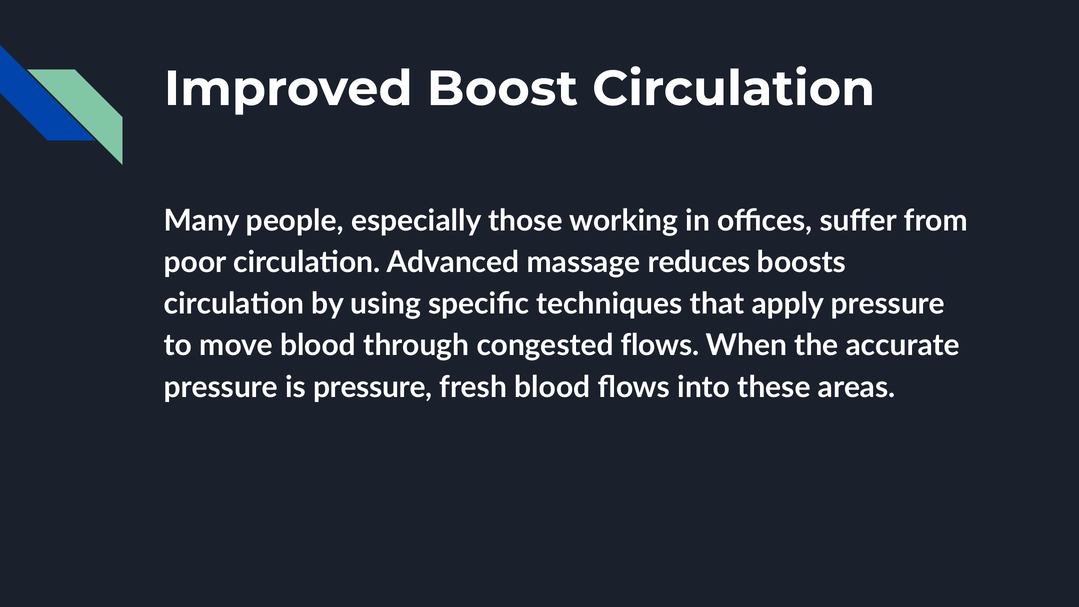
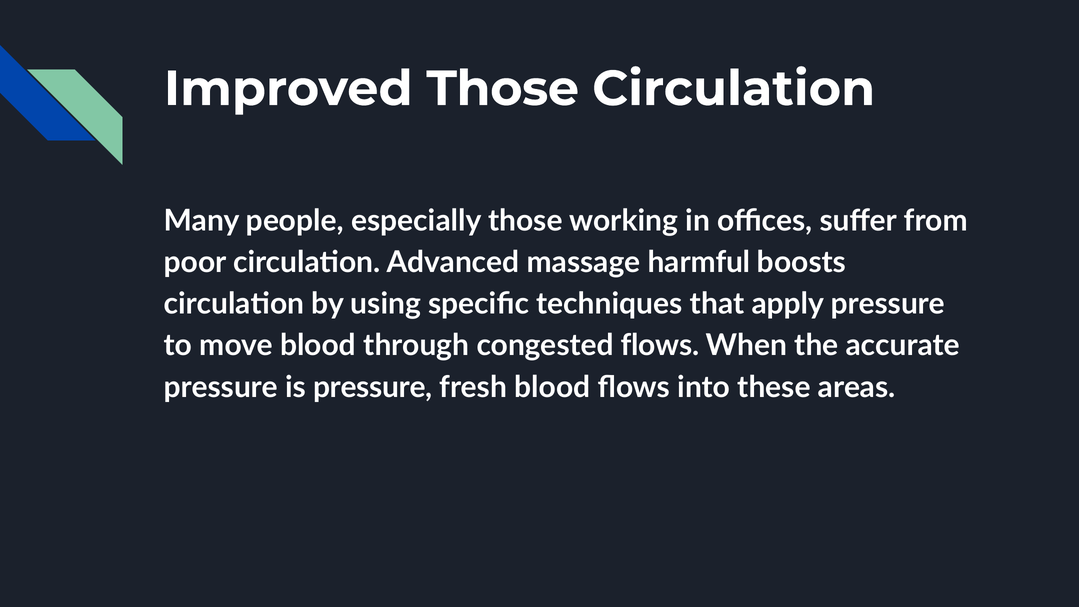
Boost at (502, 89): Boost -> Those
reduces: reduces -> harmful
